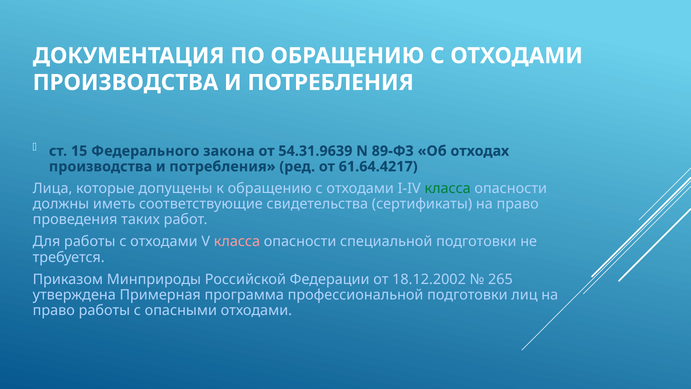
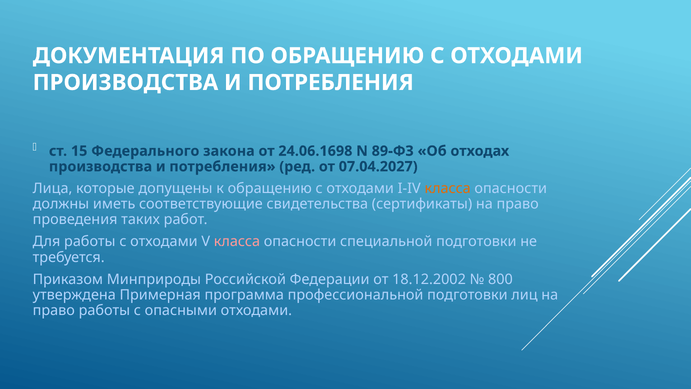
54.31.9639: 54.31.9639 -> 24.06.1698
61.64.4217: 61.64.4217 -> 07.04.2027
класса at (448, 188) colour: green -> orange
265: 265 -> 800
